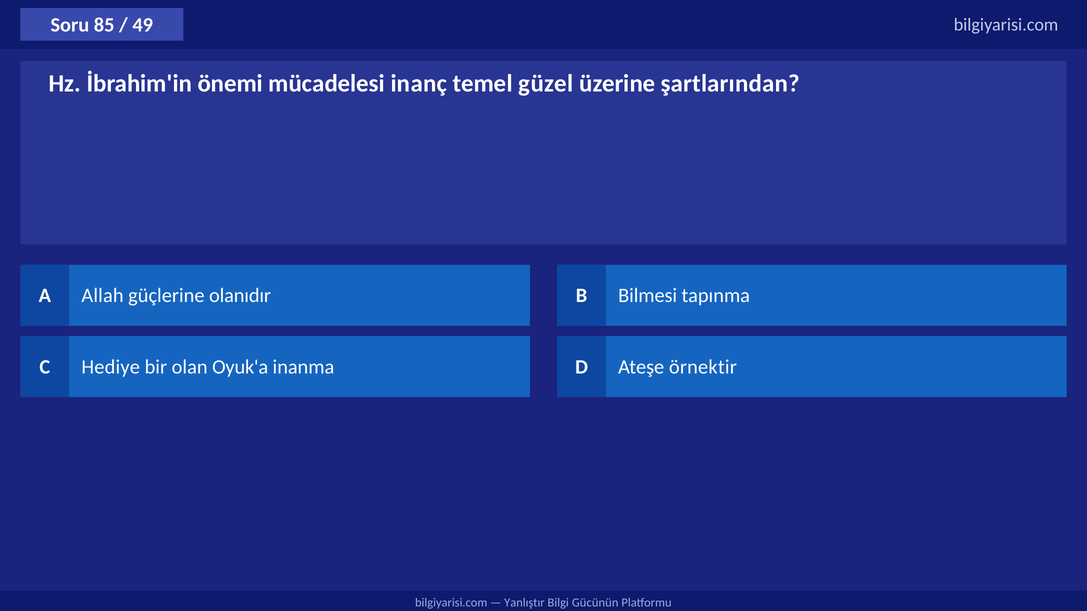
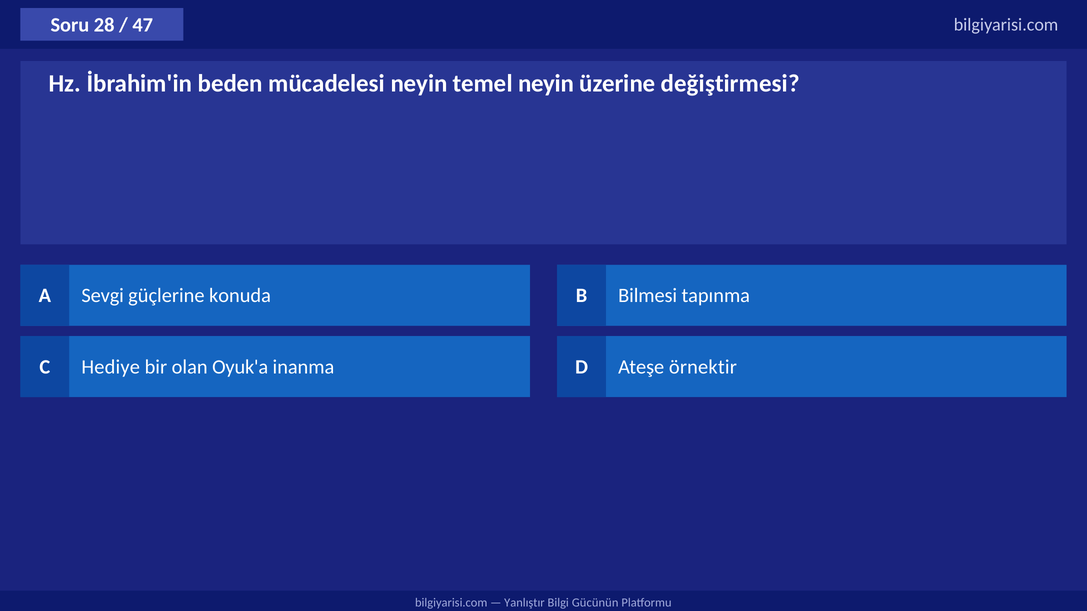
85: 85 -> 28
49: 49 -> 47
önemi: önemi -> beden
mücadelesi inanç: inanç -> neyin
temel güzel: güzel -> neyin
şartlarından: şartlarından -> değiştirmesi
Allah: Allah -> Sevgi
olanıdır: olanıdır -> konuda
